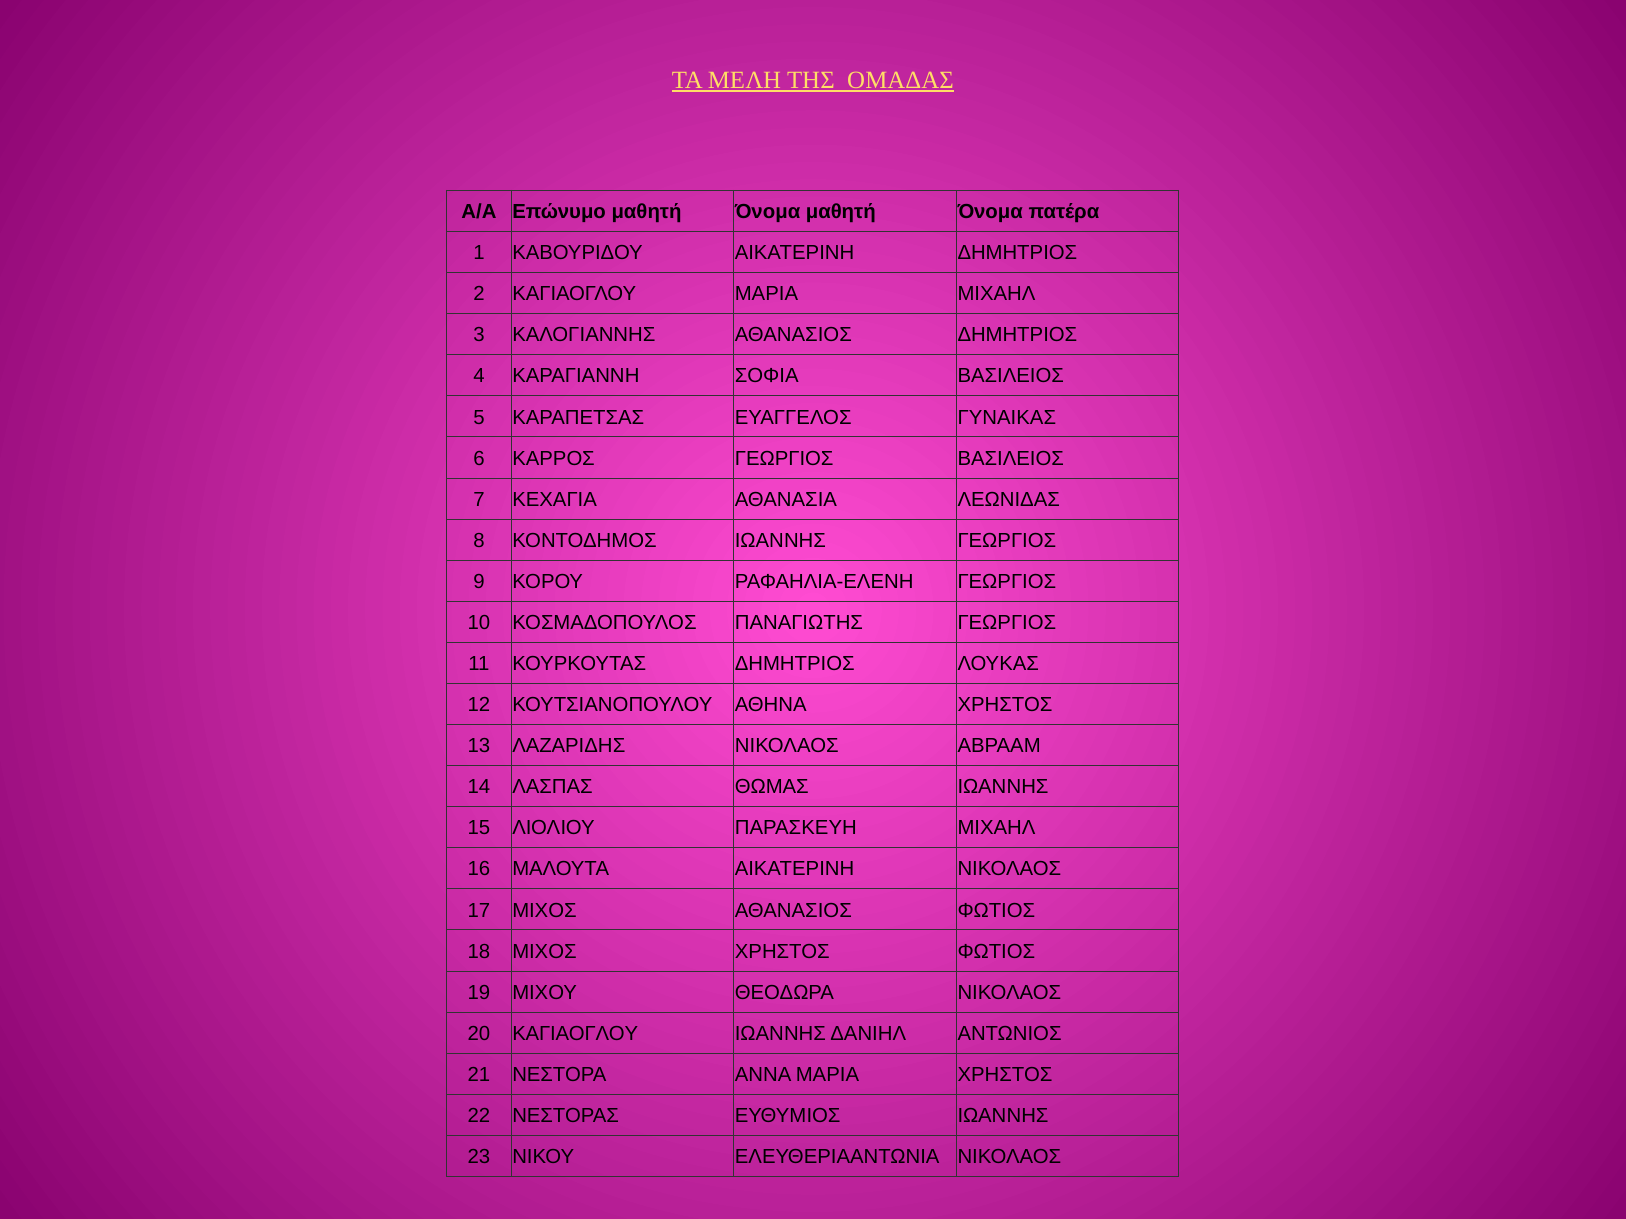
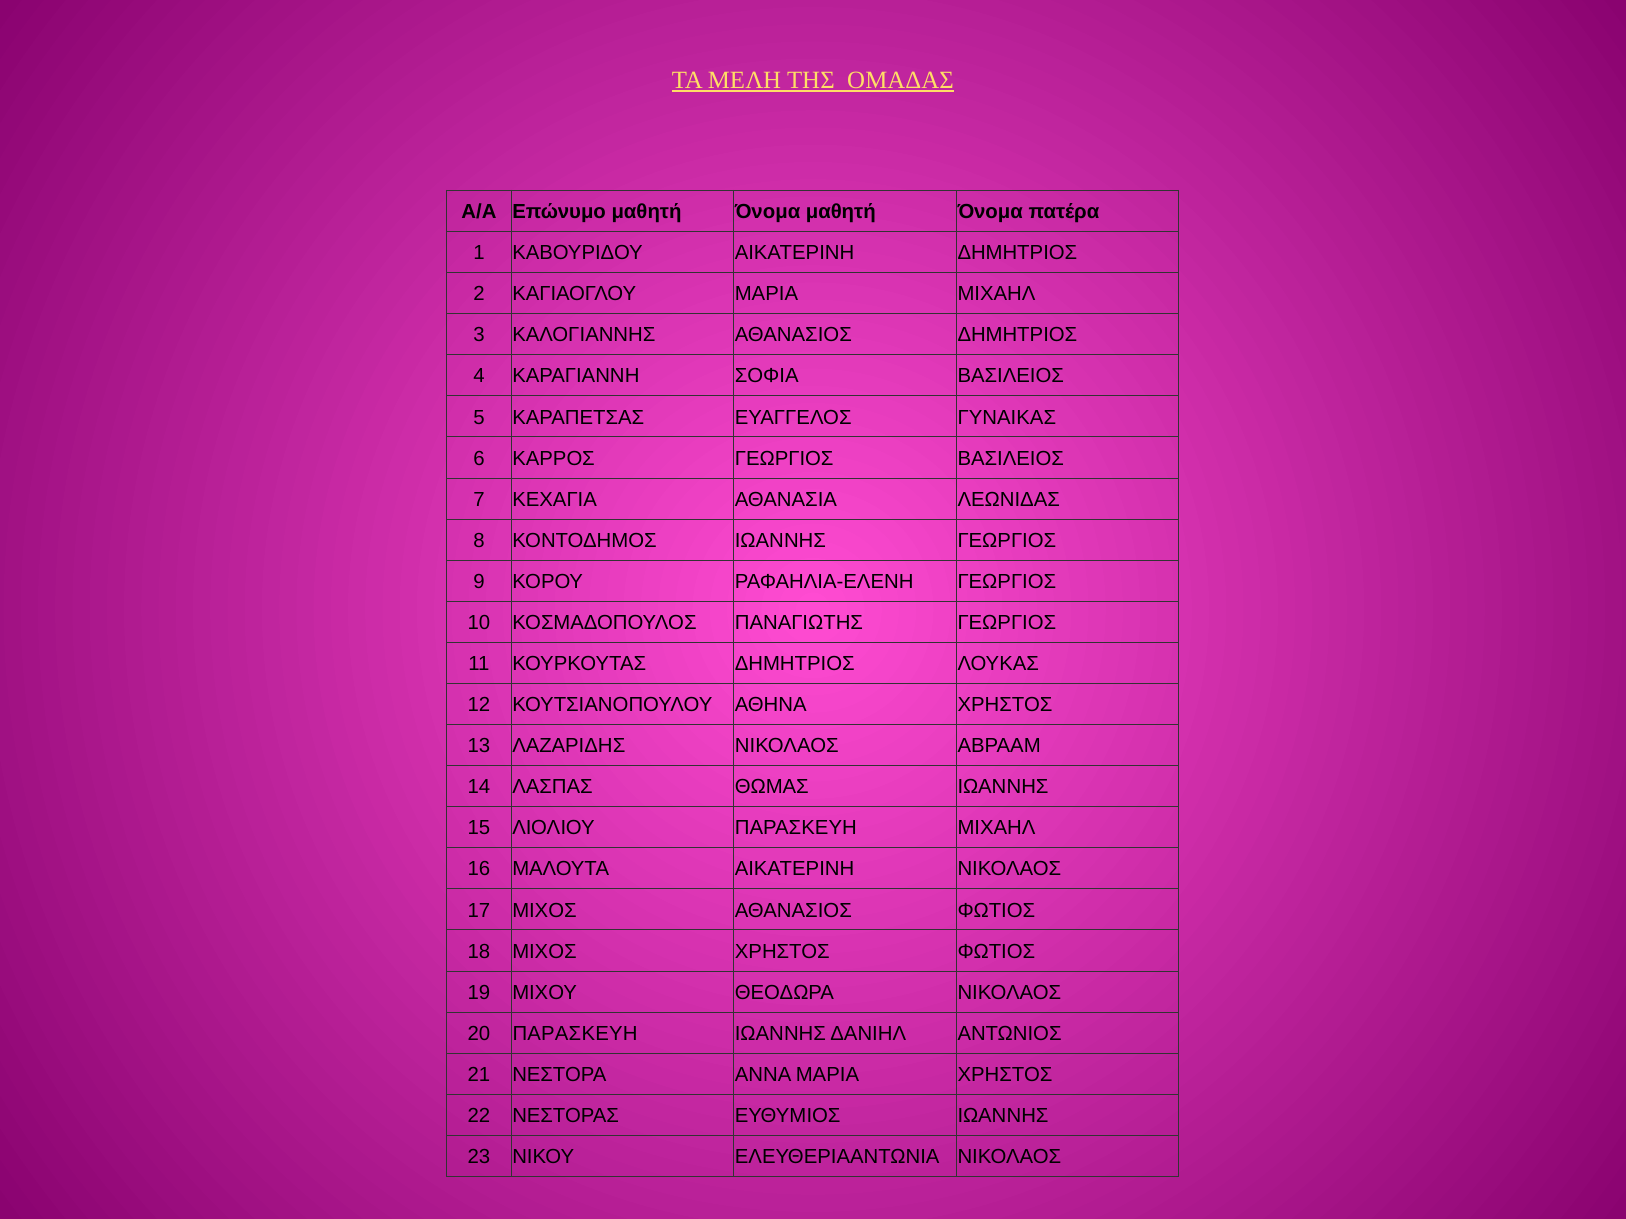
20 ΚΑΓΙΑΟΓΛΟΥ: ΚΑΓΙΑΟΓΛΟΥ -> ΠΑΡΑΣΚΕΥΗ
